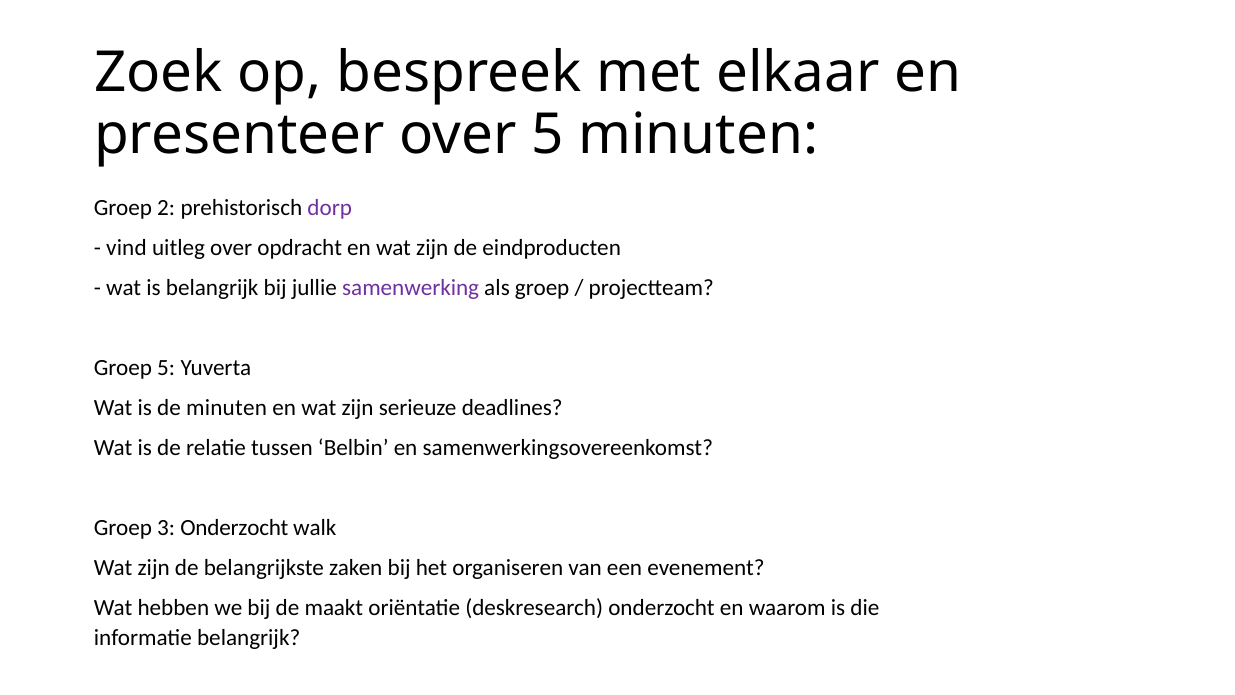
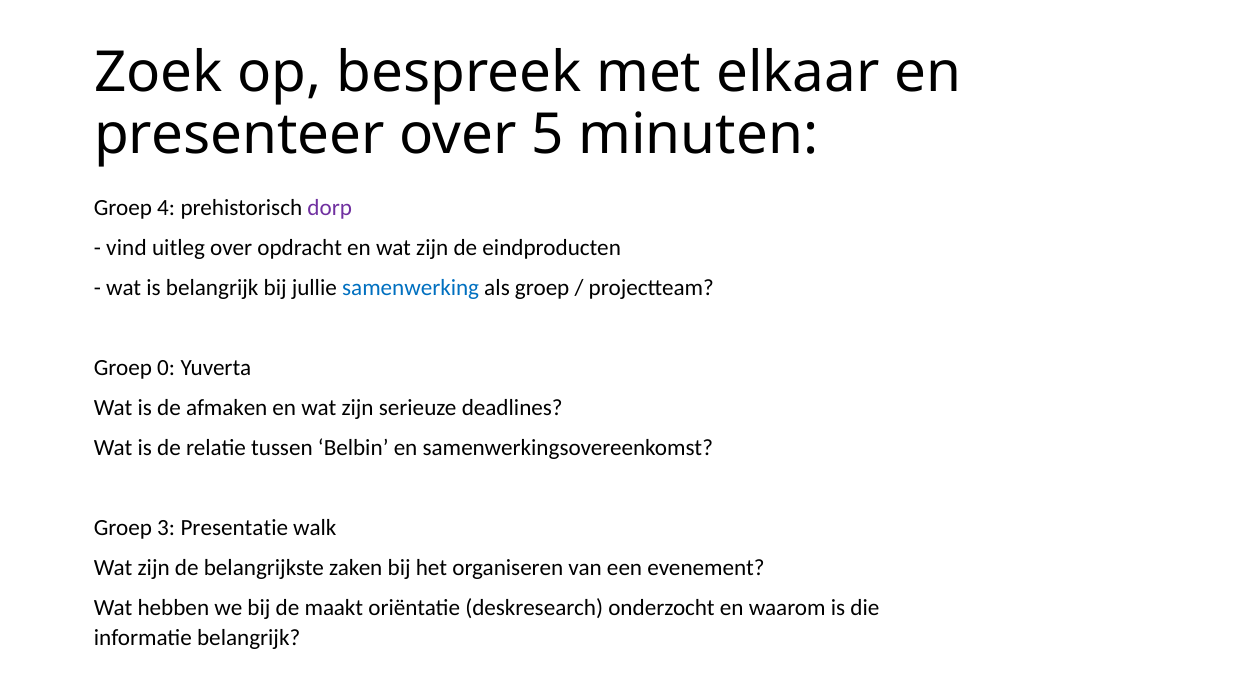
2: 2 -> 4
samenwerking colour: purple -> blue
Groep 5: 5 -> 0
de minuten: minuten -> afmaken
3 Onderzocht: Onderzocht -> Presentatie
